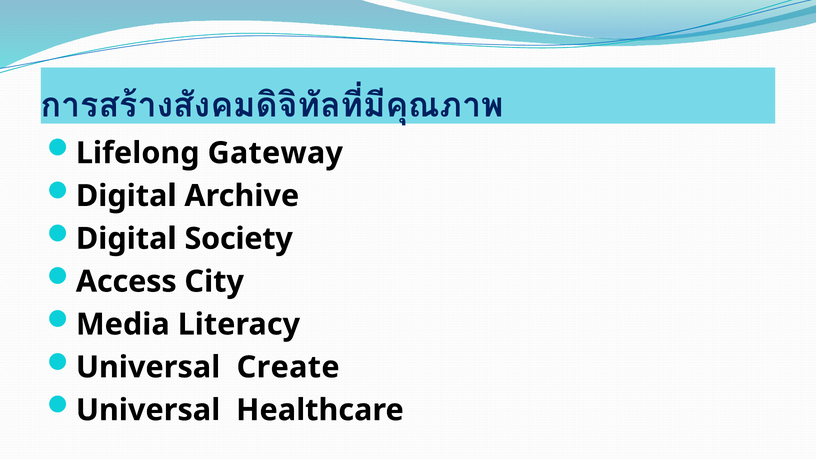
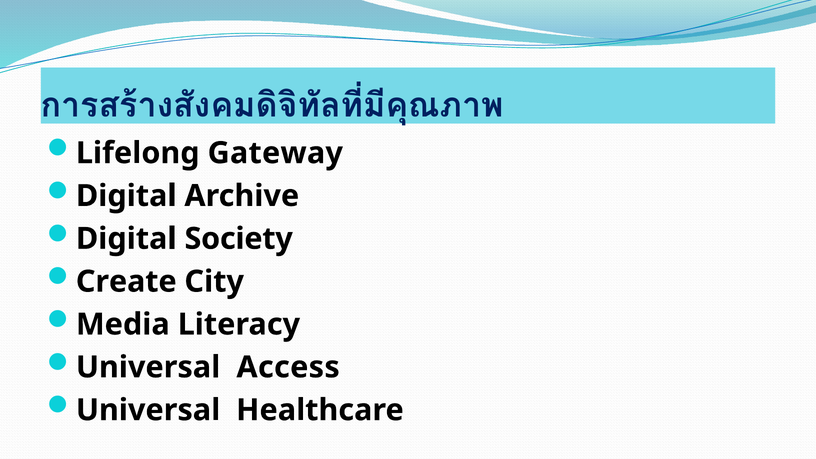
Access: Access -> Create
Create: Create -> Access
